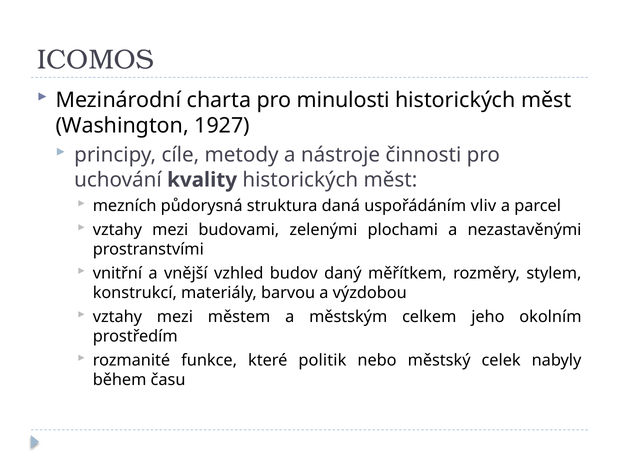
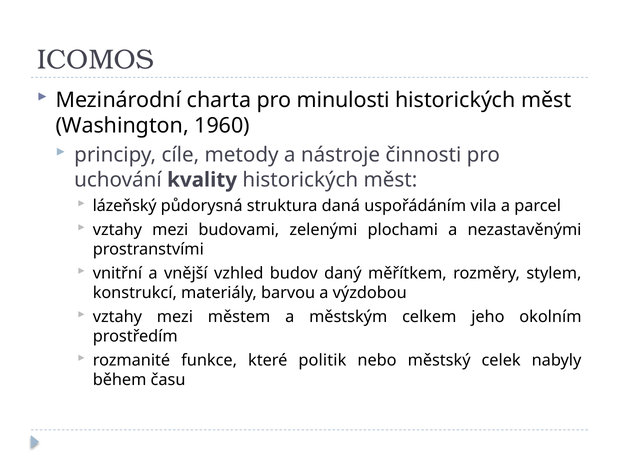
1927: 1927 -> 1960
mezních: mezních -> lázeňský
vliv: vliv -> vila
